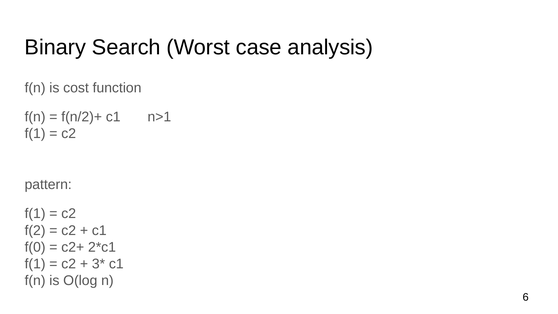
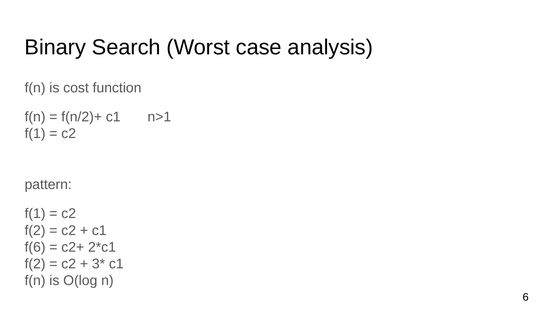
f(0: f(0 -> f(6
f(1 at (35, 264): f(1 -> f(2
